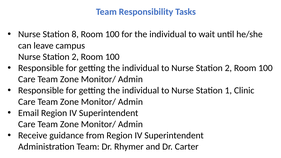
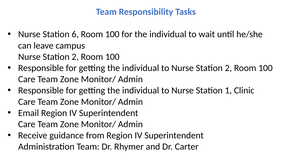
8: 8 -> 6
